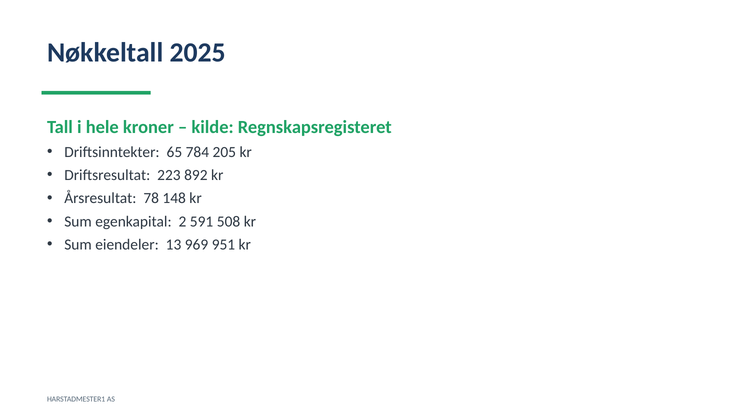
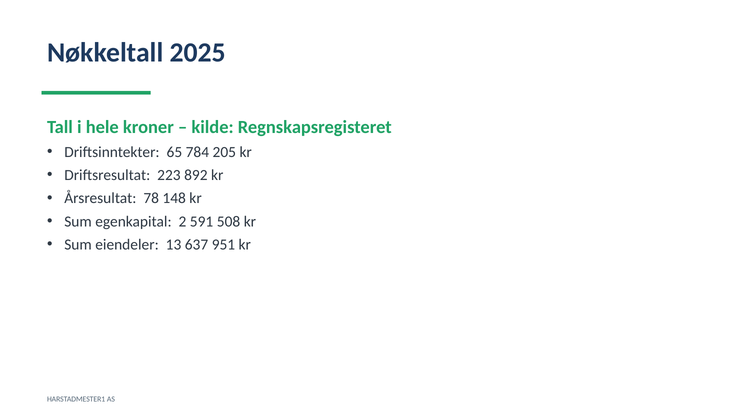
969: 969 -> 637
